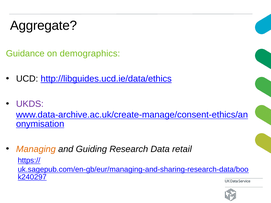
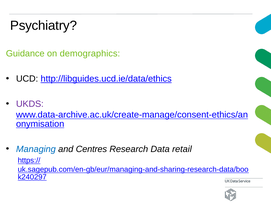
Aggregate: Aggregate -> Psychiatry
Managing colour: orange -> blue
Guiding: Guiding -> Centres
